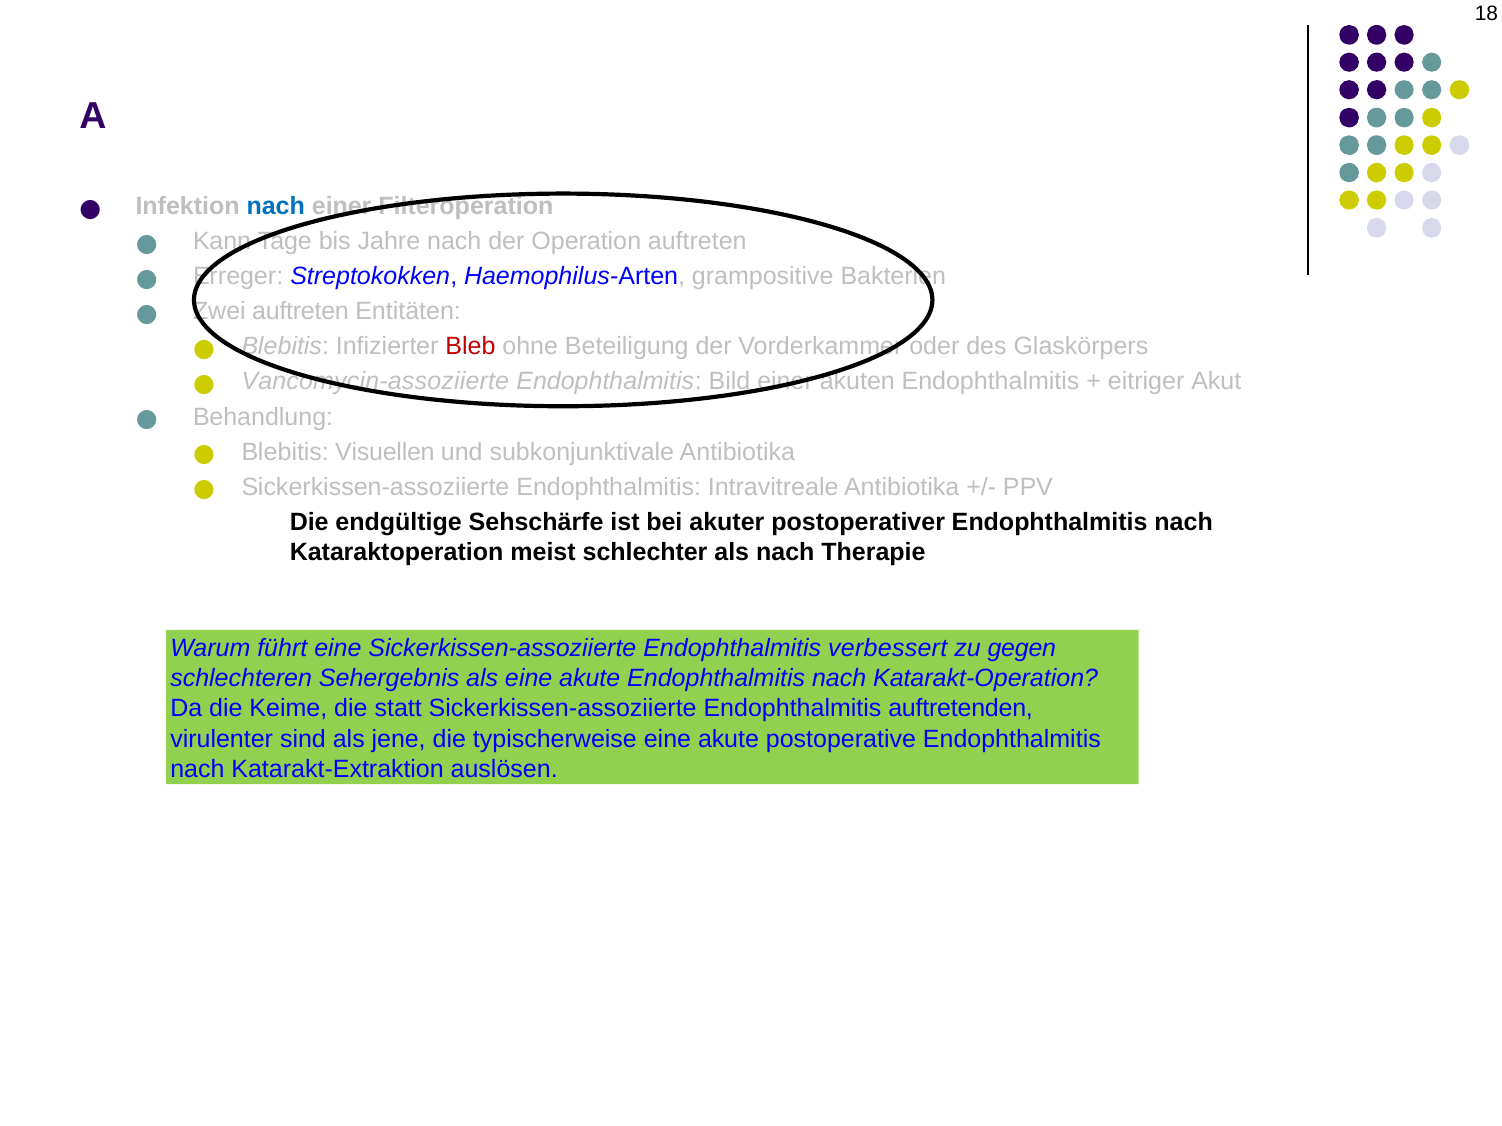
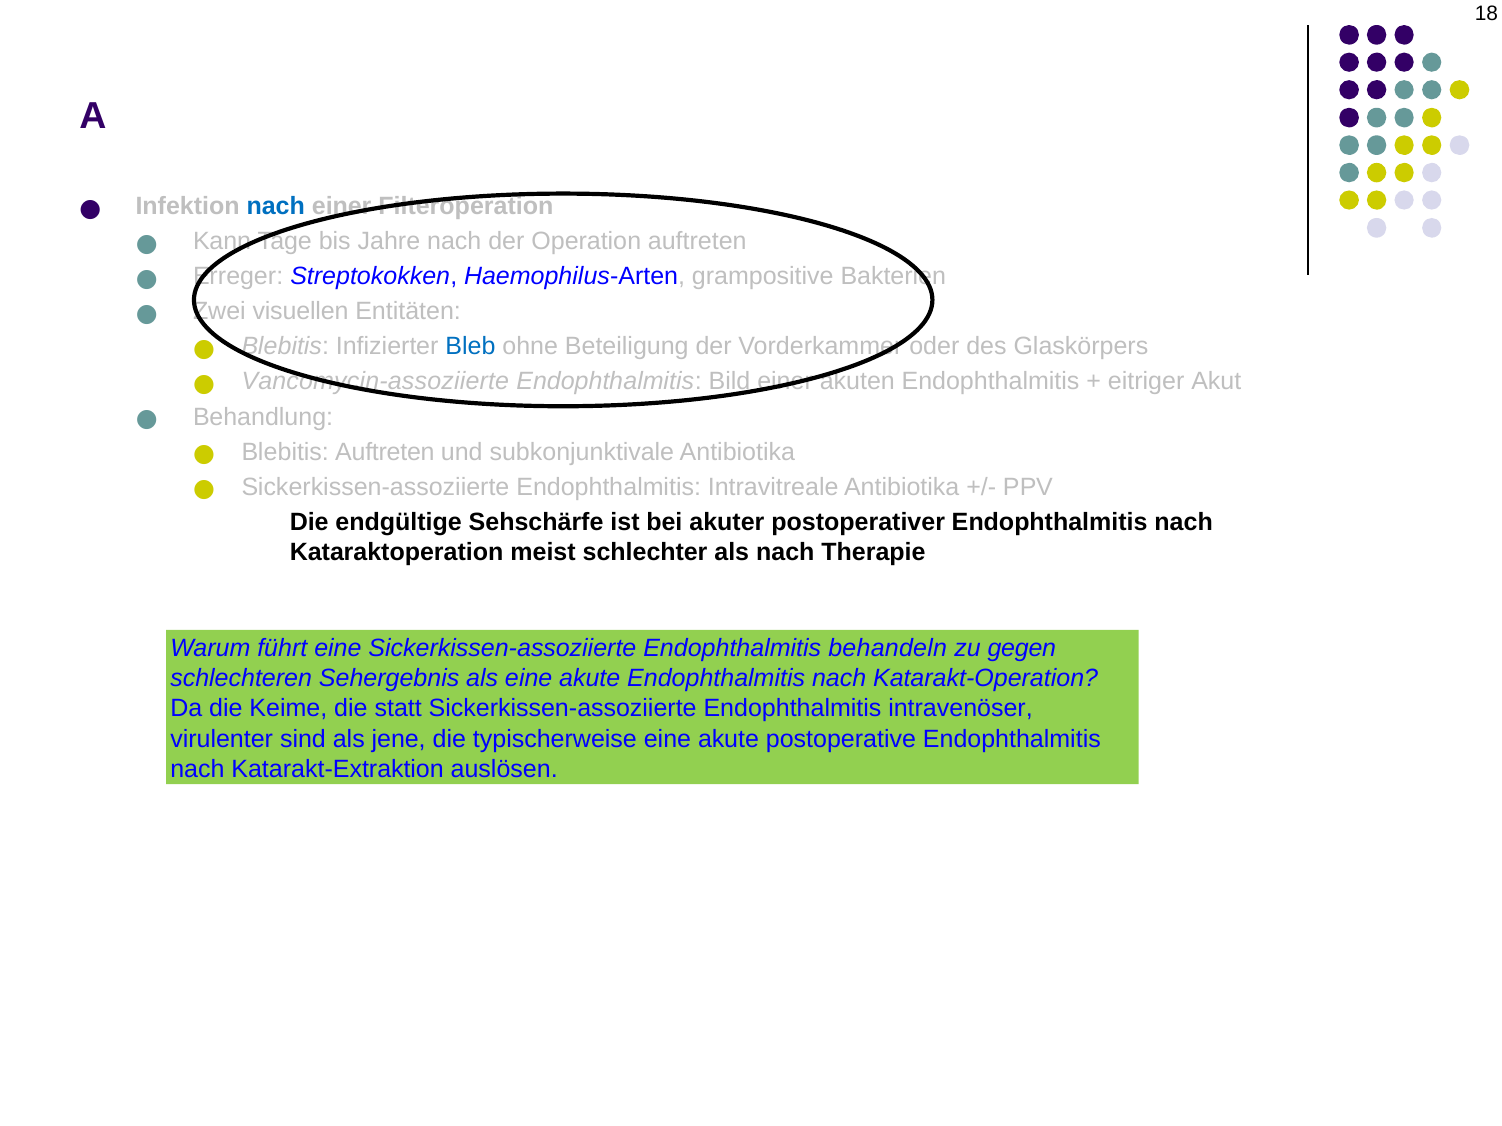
Zwei auftreten: auftreten -> visuellen
Bleb colour: red -> blue
Blebitis Visuellen: Visuellen -> Auftreten
verbessert: verbessert -> behandeln
auftretenden: auftretenden -> intravenöser
